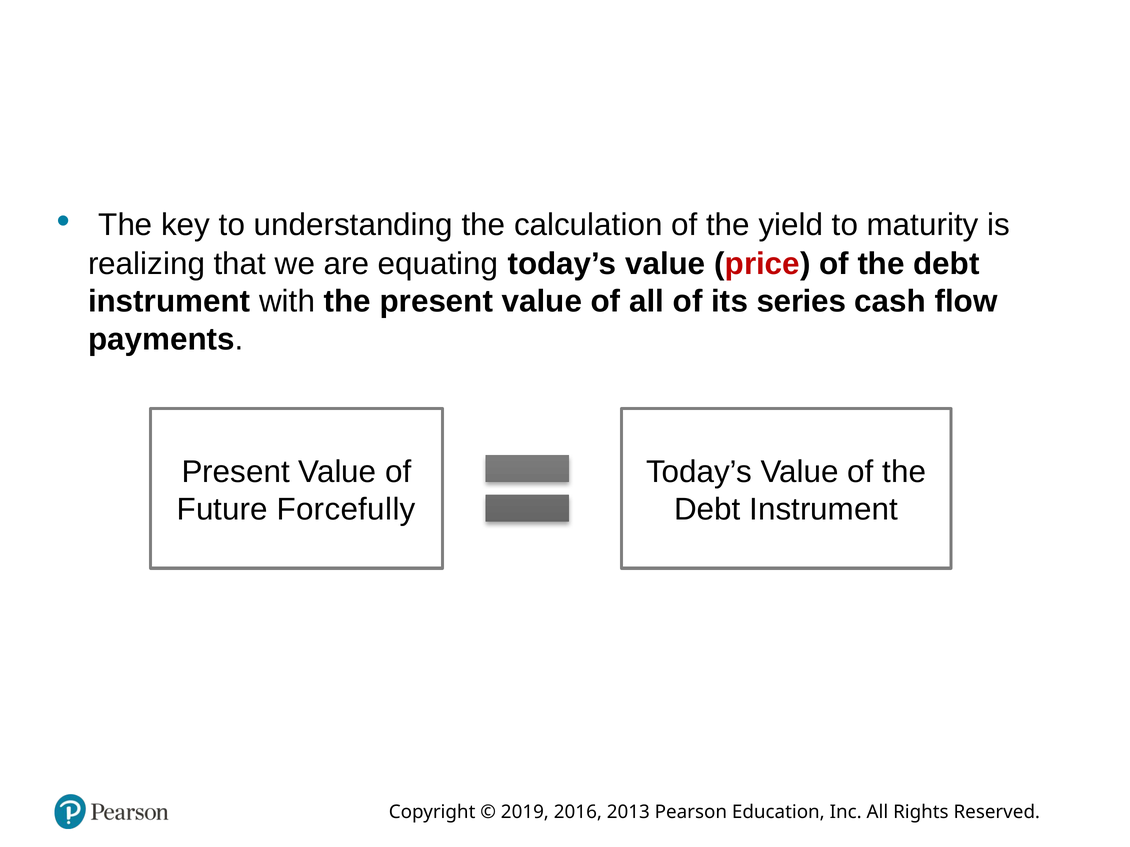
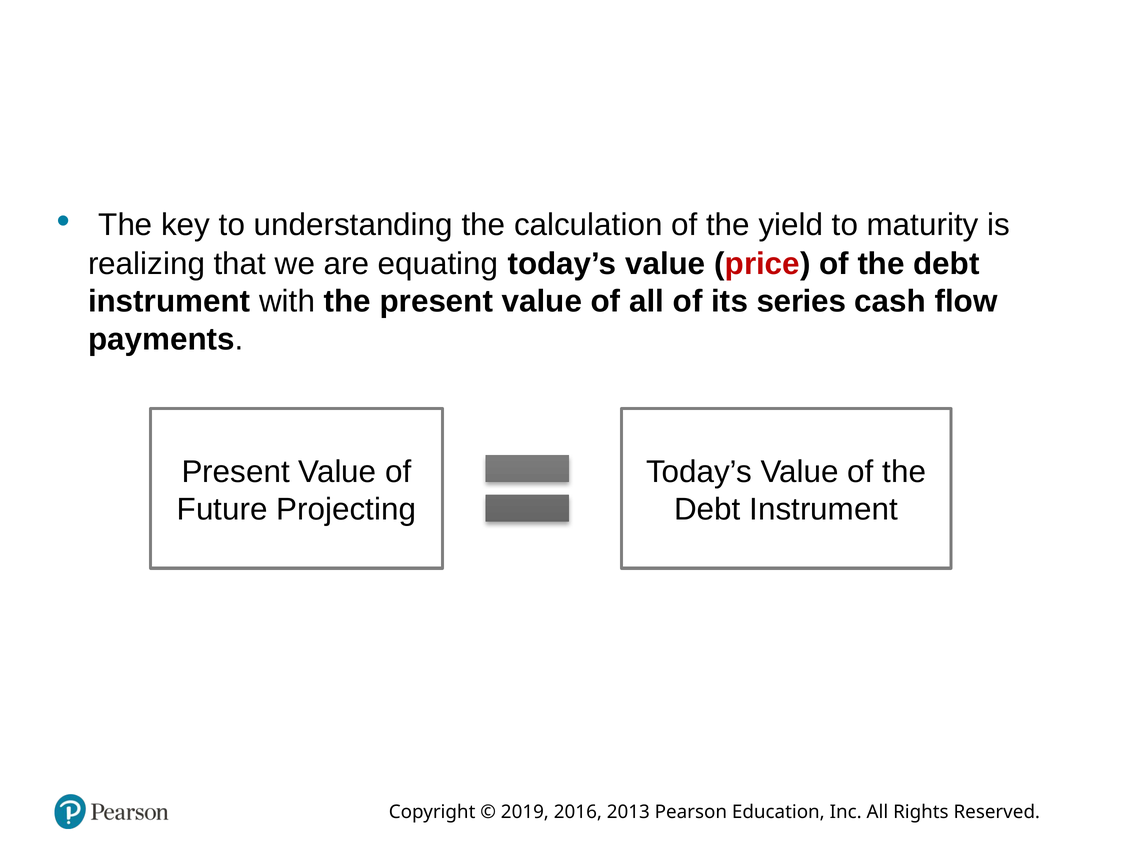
Forcefully: Forcefully -> Projecting
